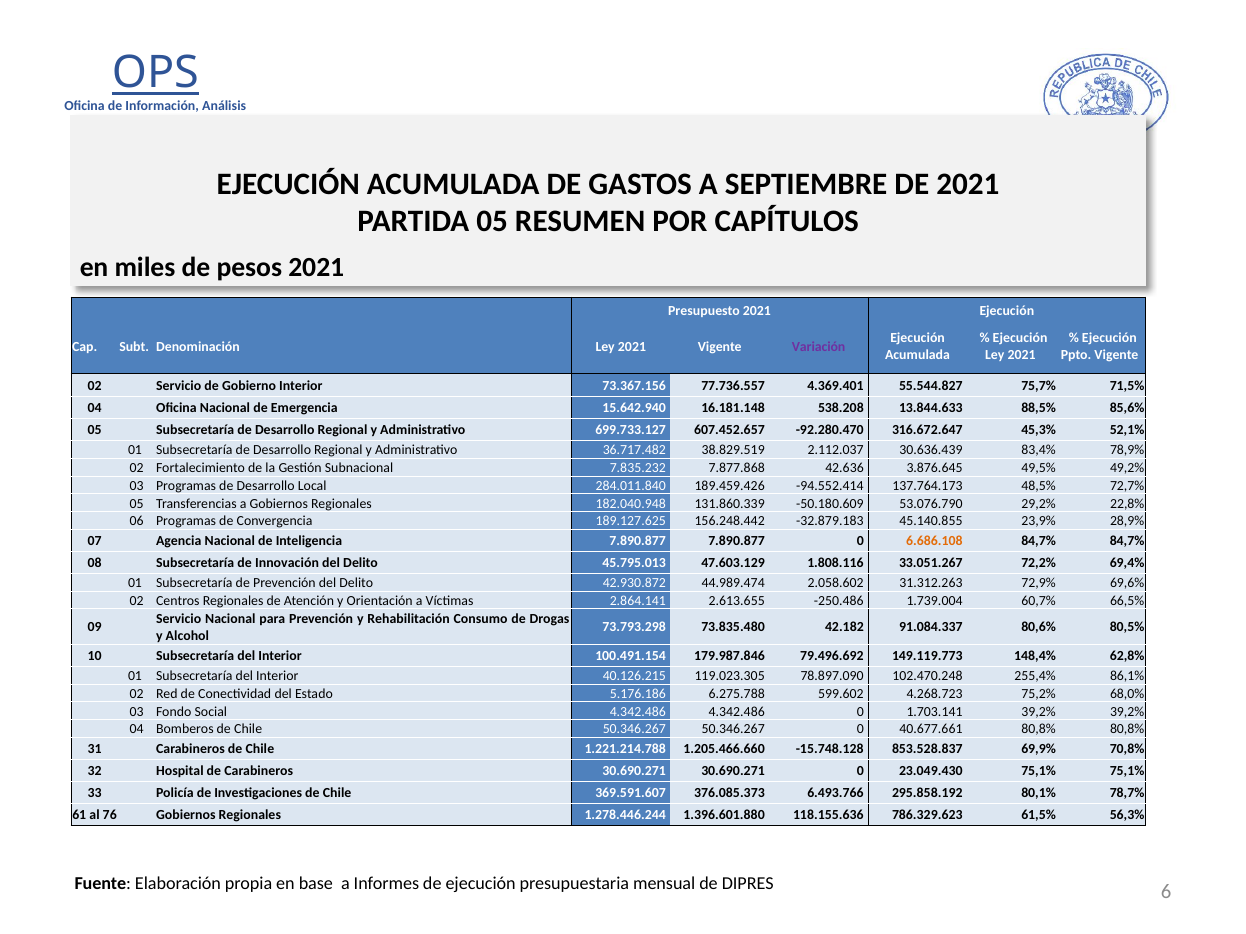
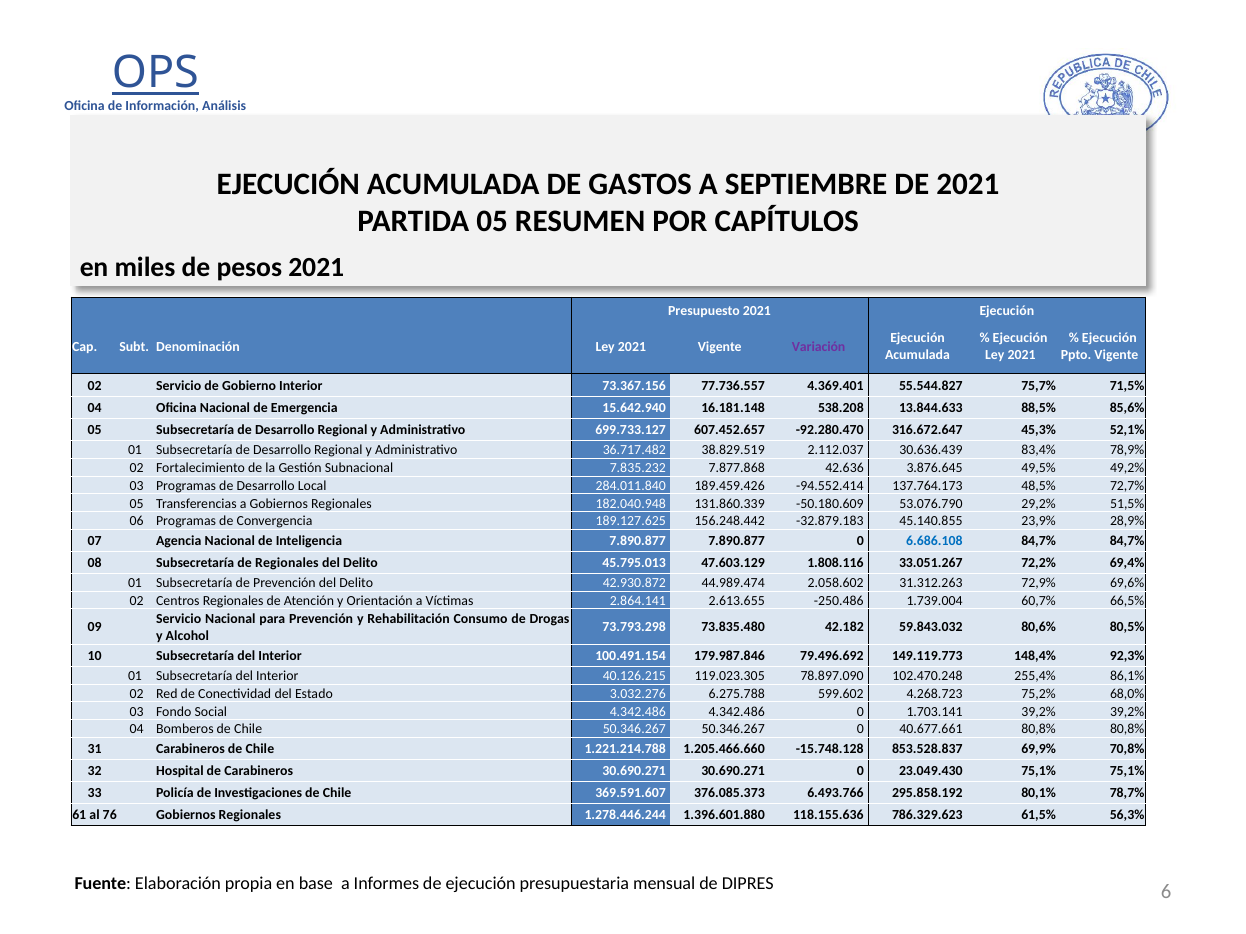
22,8%: 22,8% -> 51,5%
6.686.108 colour: orange -> blue
de Innovación: Innovación -> Regionales
91.084.337: 91.084.337 -> 59.843.032
62,8%: 62,8% -> 92,3%
5.176.186: 5.176.186 -> 3.032.276
